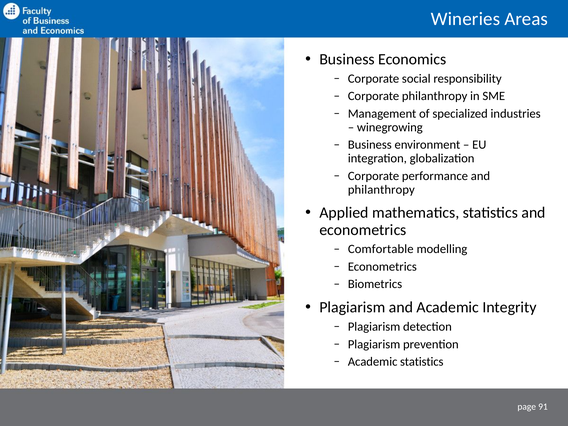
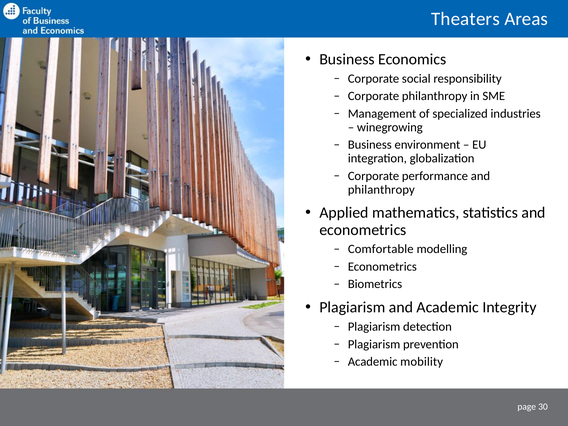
Wineries: Wineries -> Theaters
Academic statistics: statistics -> mobility
91: 91 -> 30
